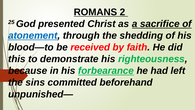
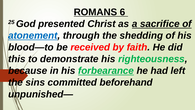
2: 2 -> 6
